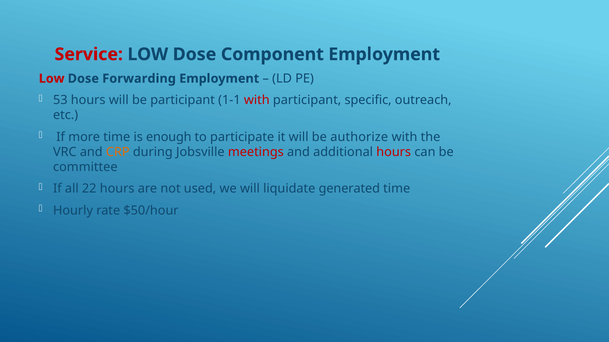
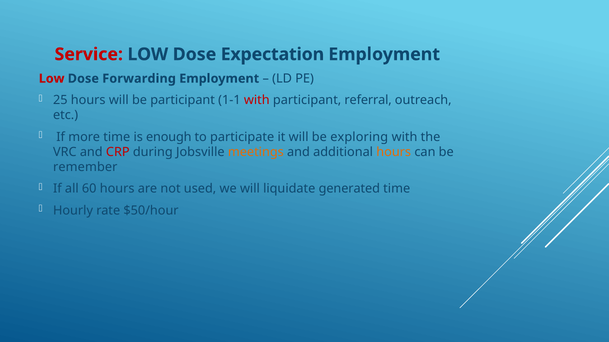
Component: Component -> Expectation
53: 53 -> 25
specific: specific -> referral
authorize: authorize -> exploring
CRP colour: orange -> red
meetings colour: red -> orange
hours at (394, 152) colour: red -> orange
committee: committee -> remember
22: 22 -> 60
